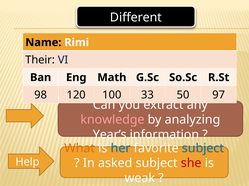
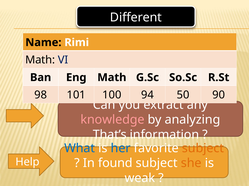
Their at (40, 60): Their -> Math
120: 120 -> 101
33: 33 -> 94
97: 97 -> 90
Year’s: Year’s -> That’s
What colour: orange -> blue
subject at (203, 149) colour: blue -> orange
asked: asked -> found
she colour: red -> orange
